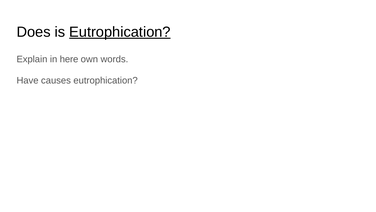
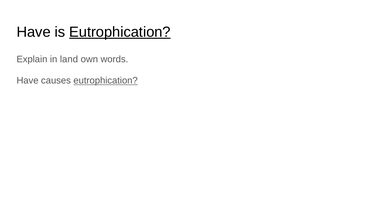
Does at (34, 32): Does -> Have
here: here -> land
eutrophication at (106, 80) underline: none -> present
